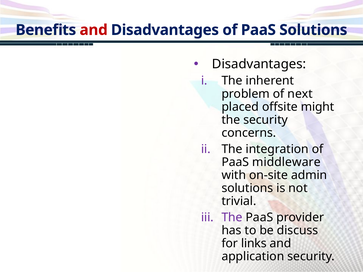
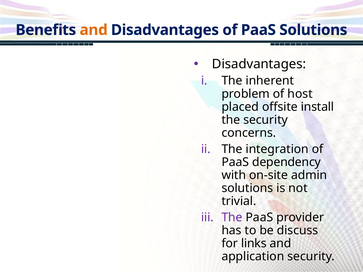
and at (94, 30) colour: red -> orange
next: next -> host
might: might -> install
middleware: middleware -> dependency
